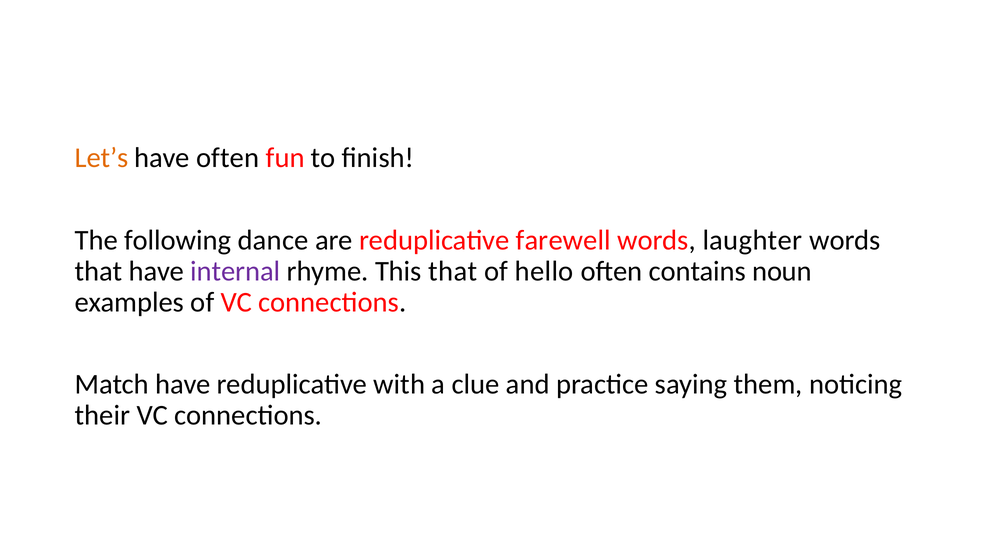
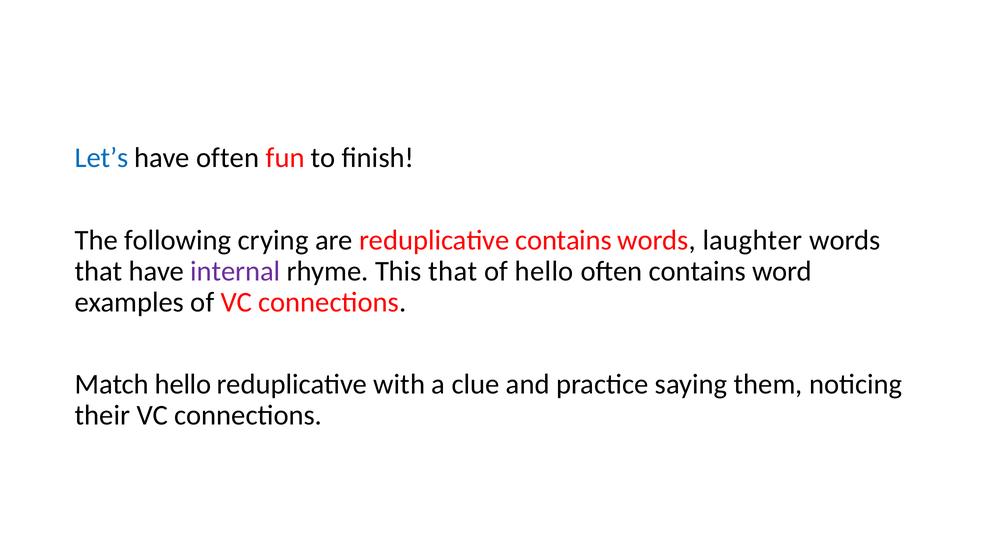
Let’s colour: orange -> blue
dance: dance -> crying
reduplicative farewell: farewell -> contains
noun: noun -> word
Match have: have -> hello
